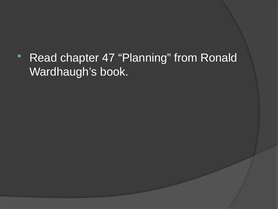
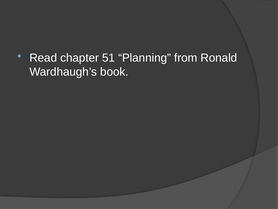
47: 47 -> 51
